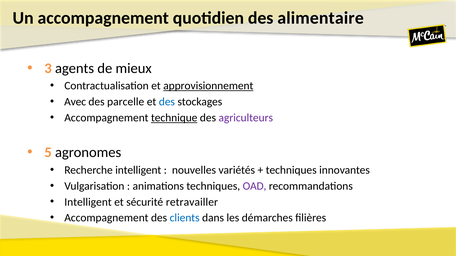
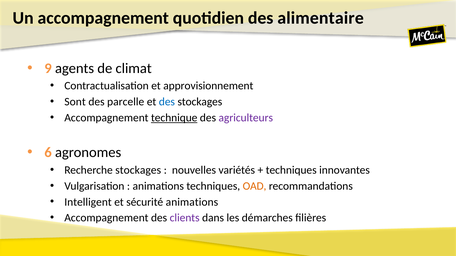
3: 3 -> 9
mieux: mieux -> climat
approvisionnement underline: present -> none
Avec: Avec -> Sont
5: 5 -> 6
Recherche intelligent: intelligent -> stockages
OAD colour: purple -> orange
sécurité retravailler: retravailler -> animations
clients colour: blue -> purple
